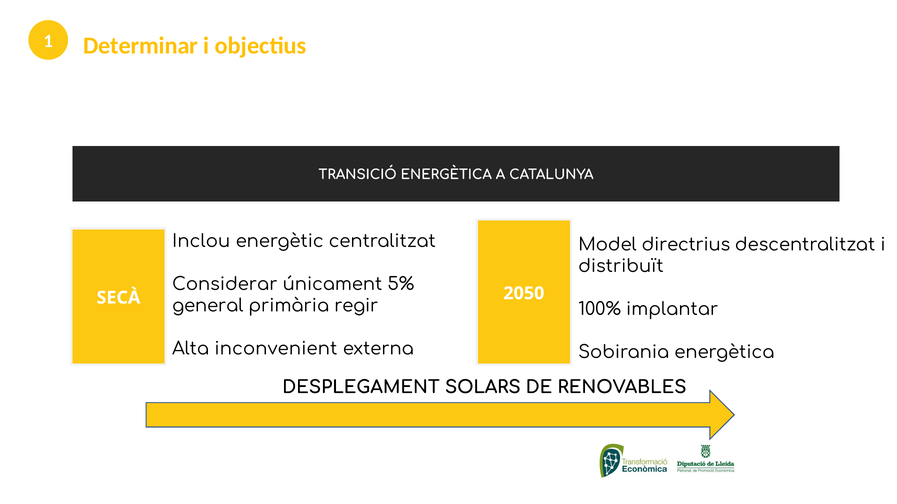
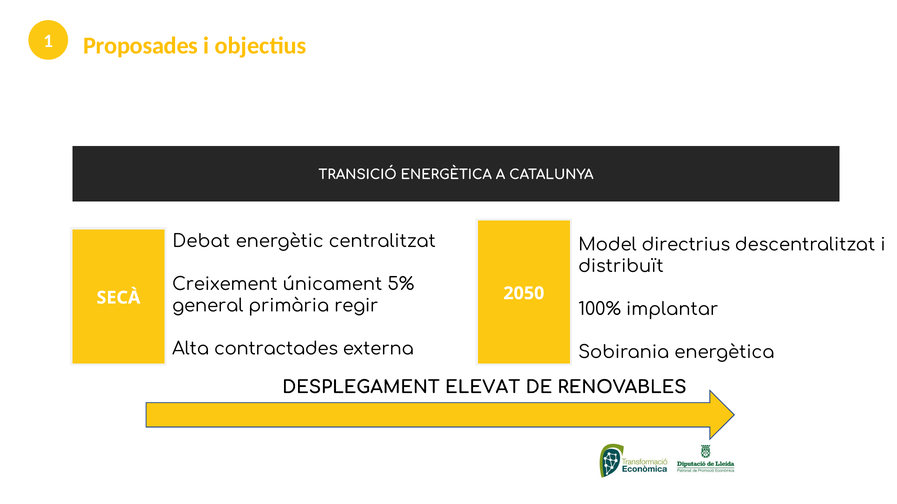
Determinar: Determinar -> Proposades
Inclou: Inclou -> Debat
Considerar: Considerar -> Creixement
inconvenient: inconvenient -> contractades
SOLARS: SOLARS -> ELEVAT
